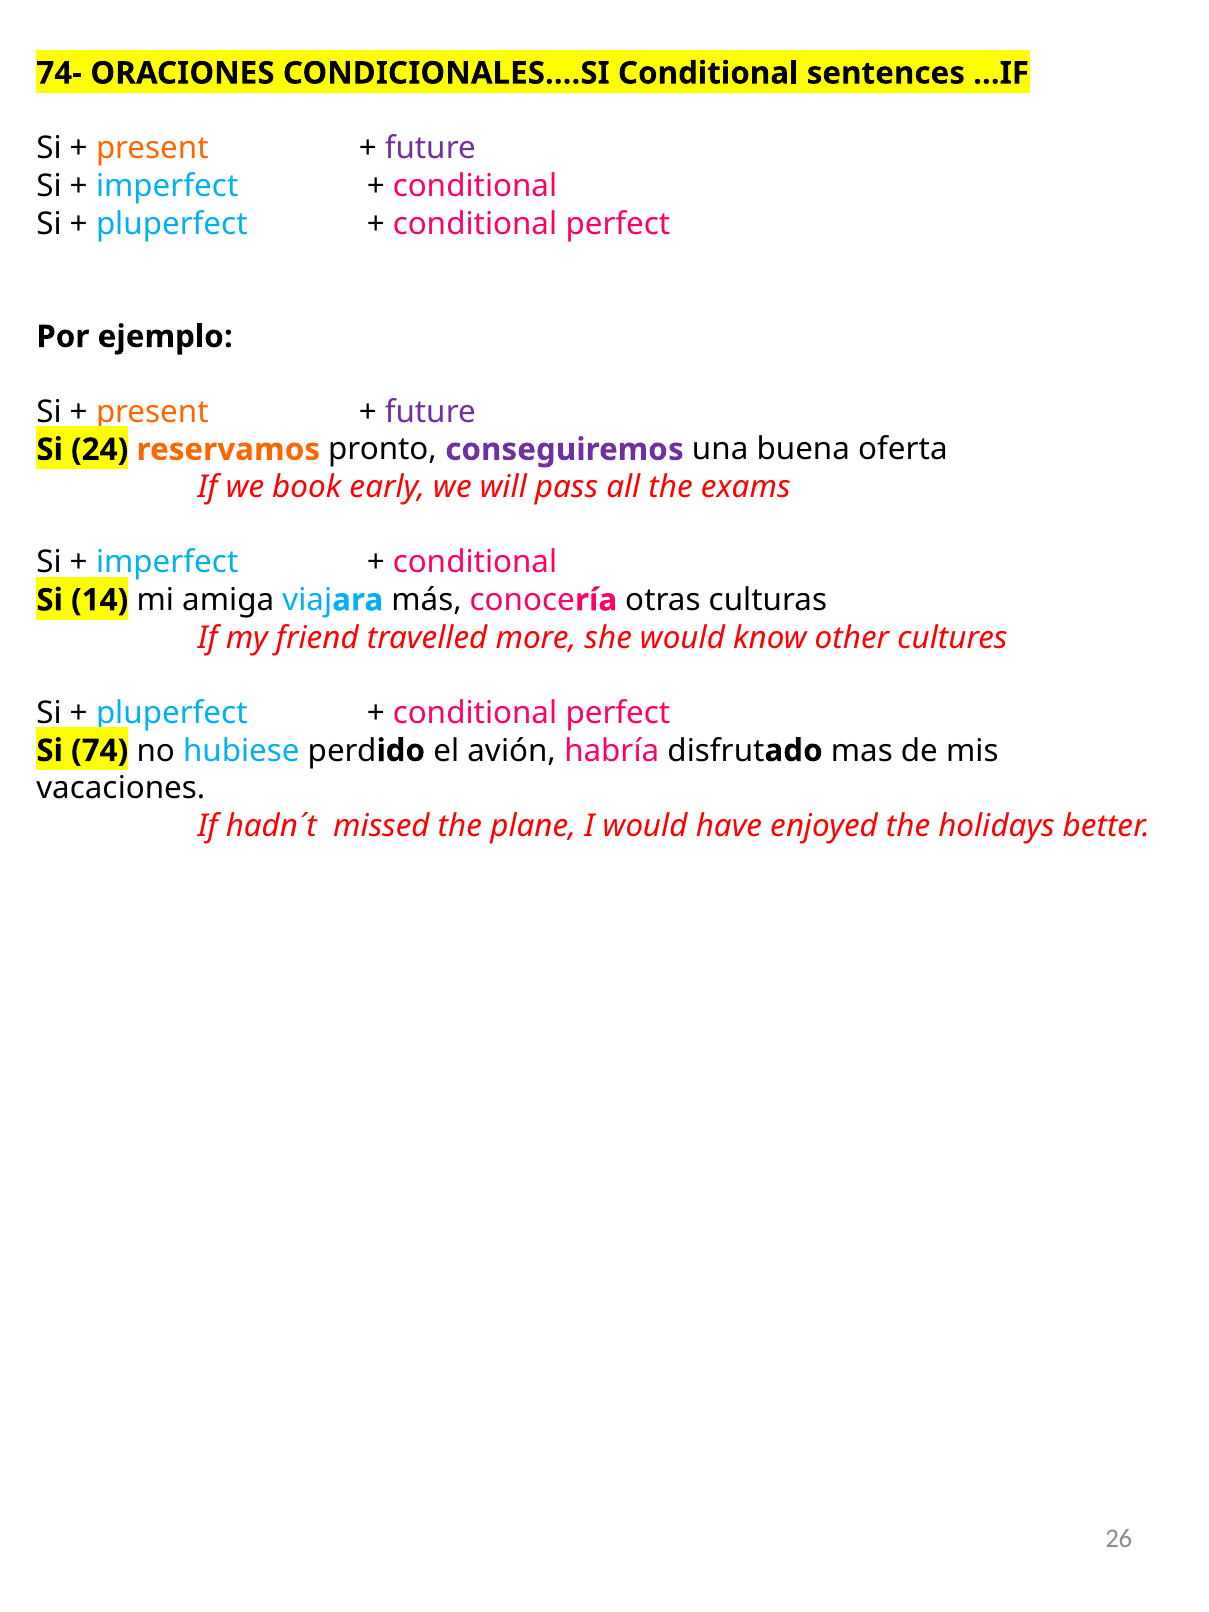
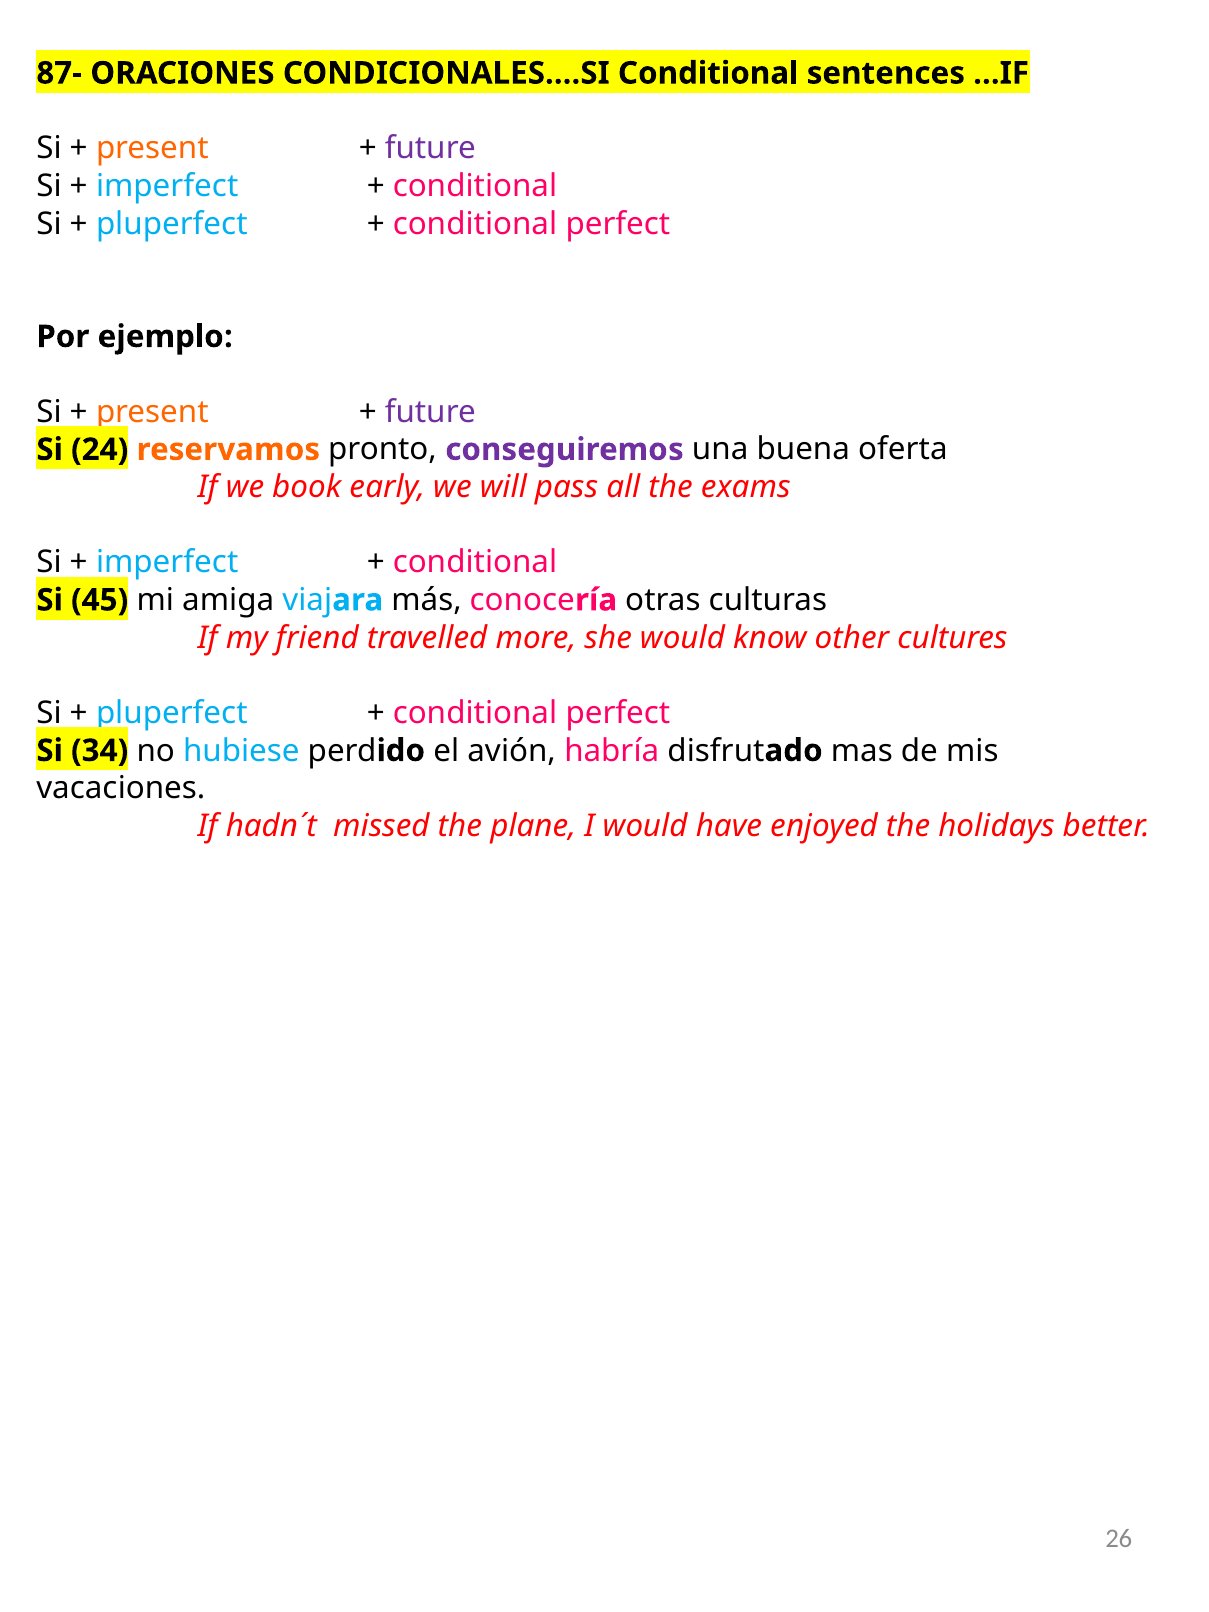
74-: 74- -> 87-
14: 14 -> 45
74: 74 -> 34
